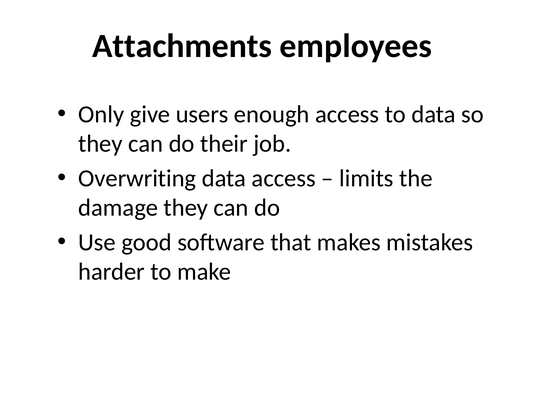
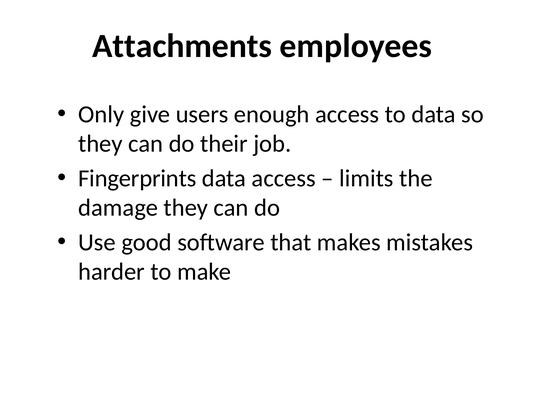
Overwriting: Overwriting -> Fingerprints
